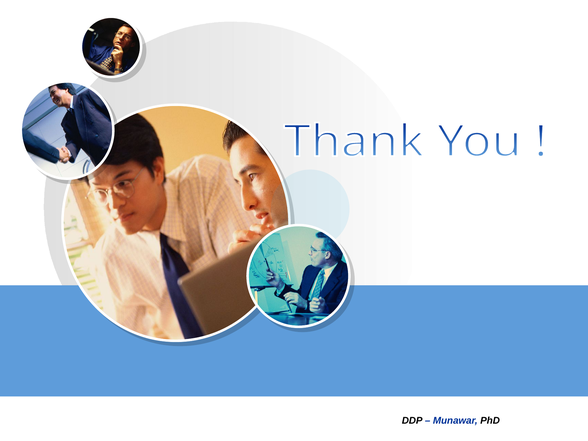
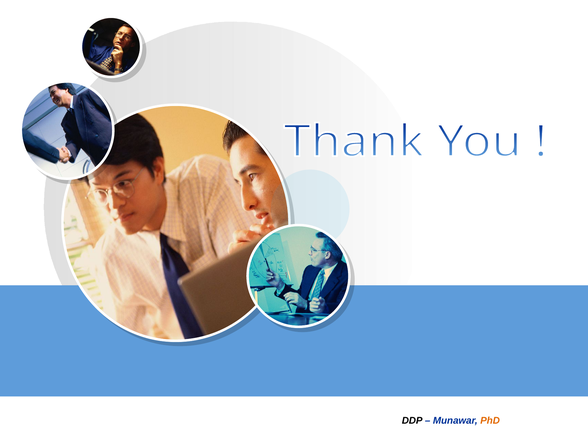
PhD colour: black -> orange
